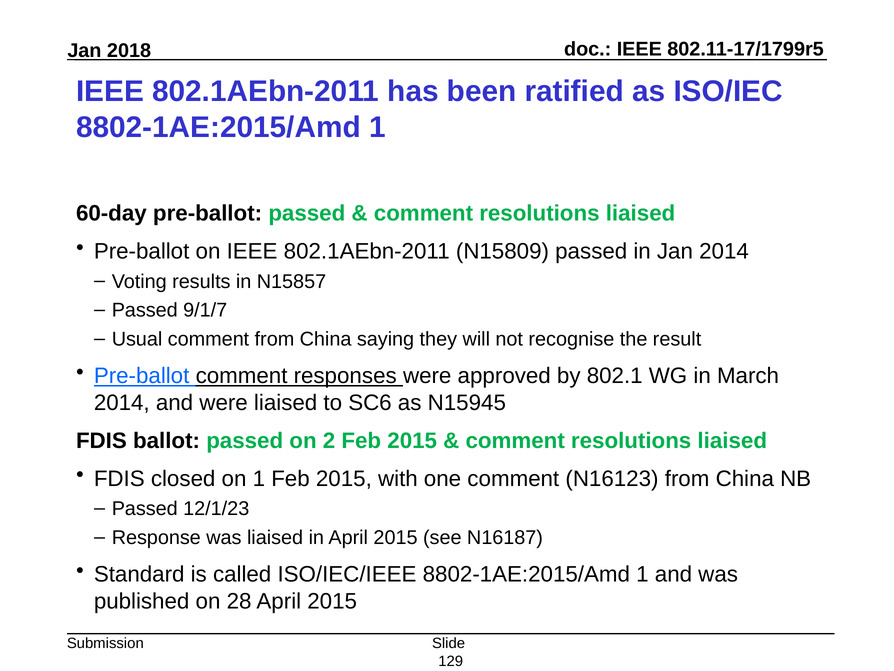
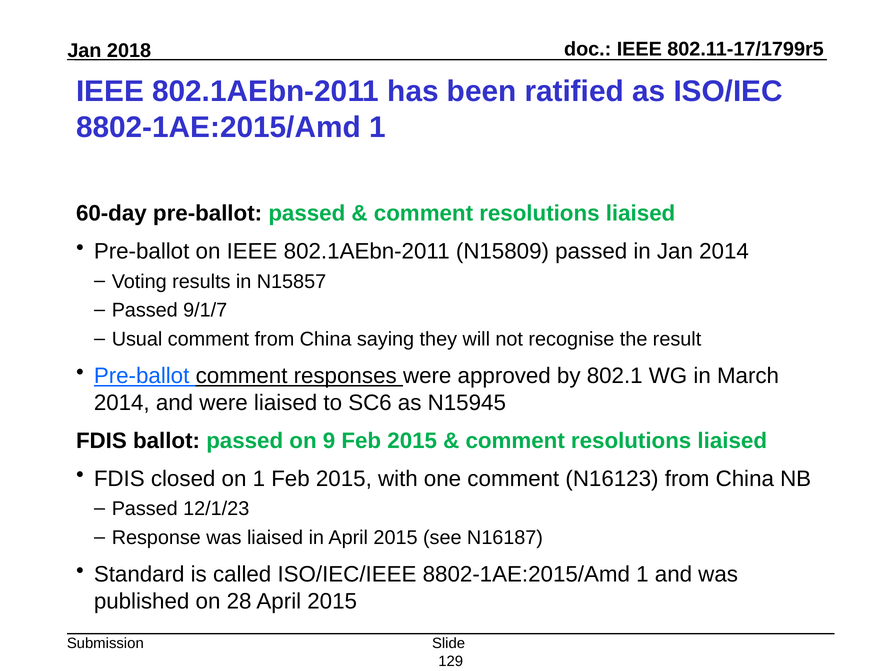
2: 2 -> 9
